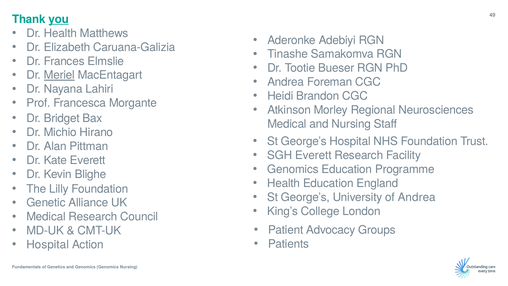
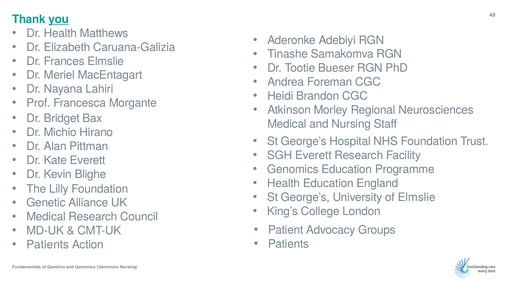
Meriel underline: present -> none
of Andrea: Andrea -> Elmslie
Hospital at (48, 245): Hospital -> Patients
